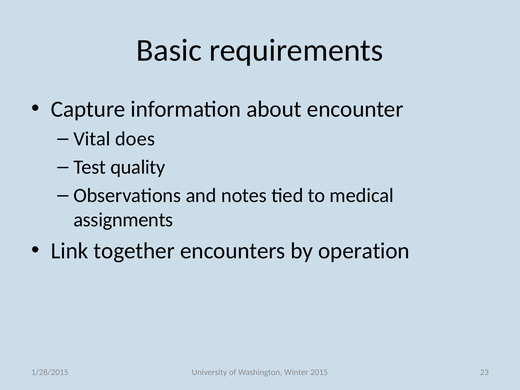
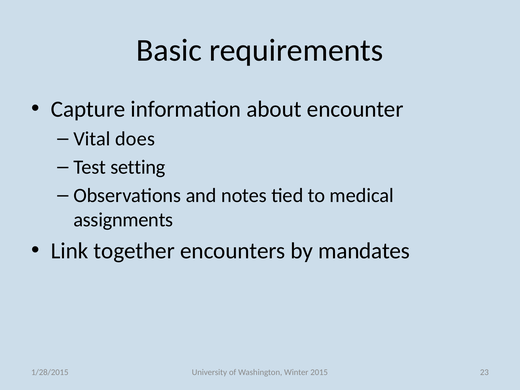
quality: quality -> setting
operation: operation -> mandates
